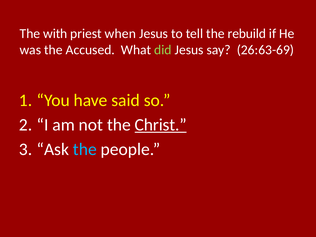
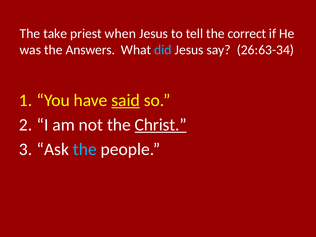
with: with -> take
rebuild: rebuild -> correct
Accused: Accused -> Answers
did colour: light green -> light blue
26:63-69: 26:63-69 -> 26:63-34
said underline: none -> present
